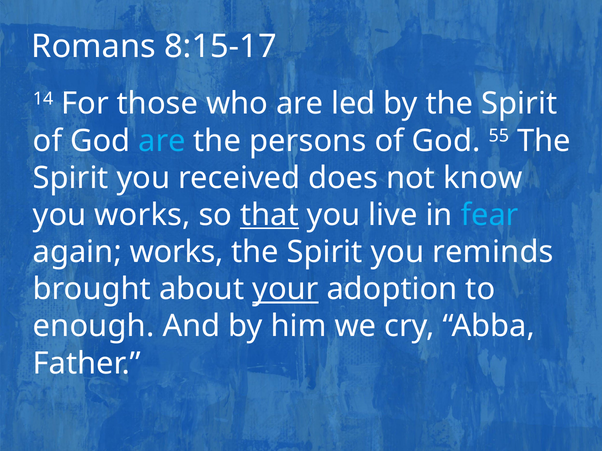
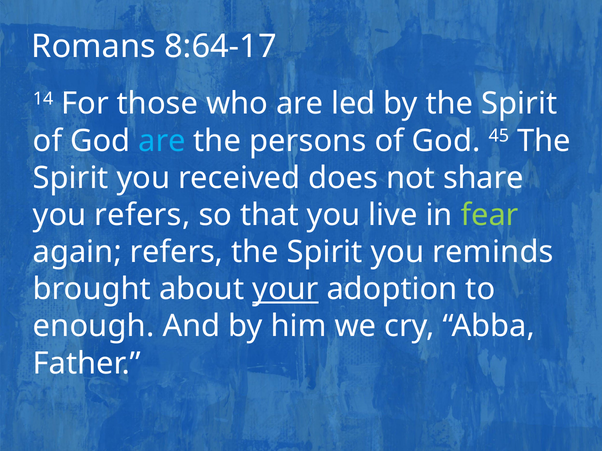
8:15-17: 8:15-17 -> 8:64-17
55: 55 -> 45
know: know -> share
you works: works -> refers
that underline: present -> none
fear colour: light blue -> light green
again works: works -> refers
